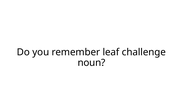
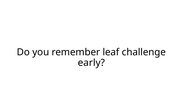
noun: noun -> early
